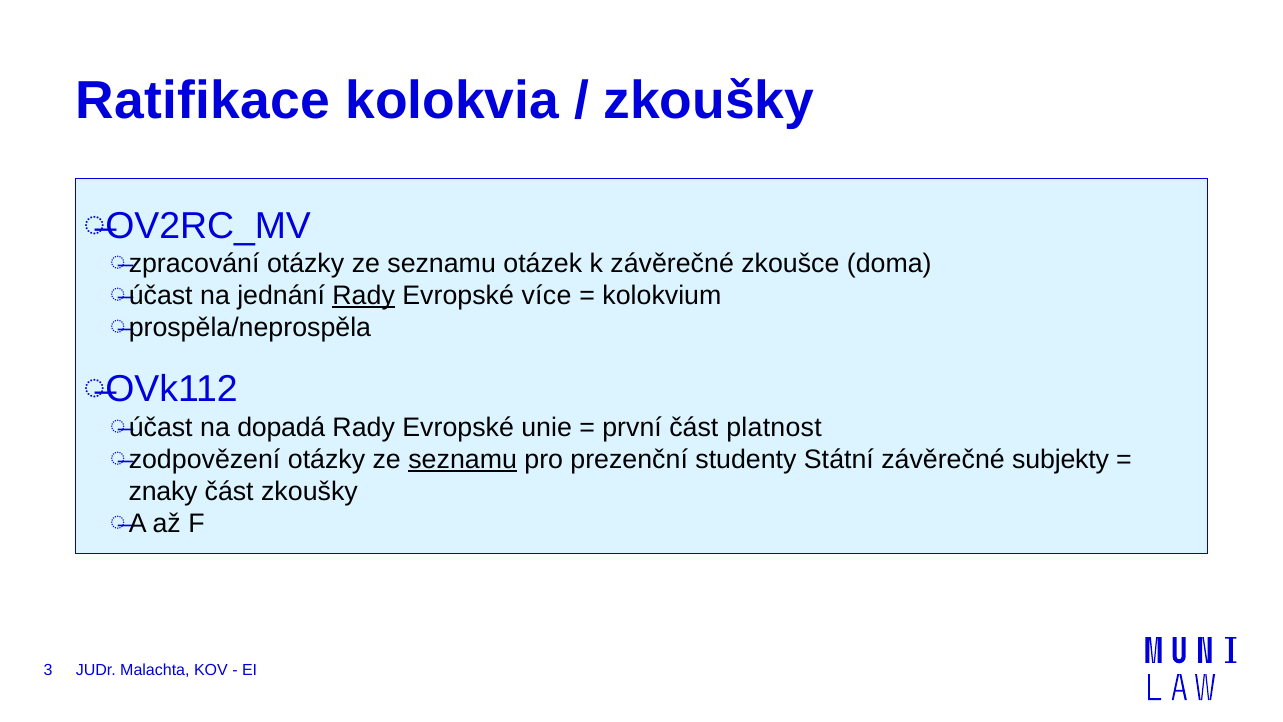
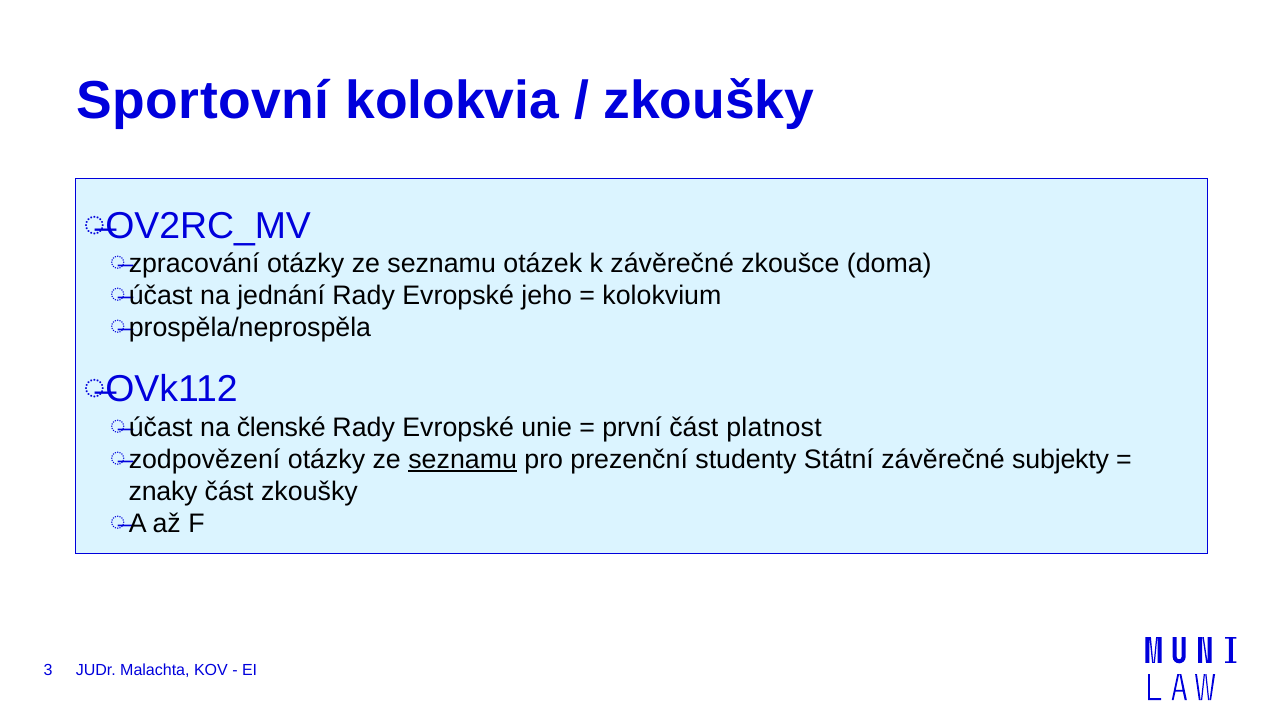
Ratifikace: Ratifikace -> Sportovní
Rady at (364, 295) underline: present -> none
více: více -> jeho
dopadá: dopadá -> členské
